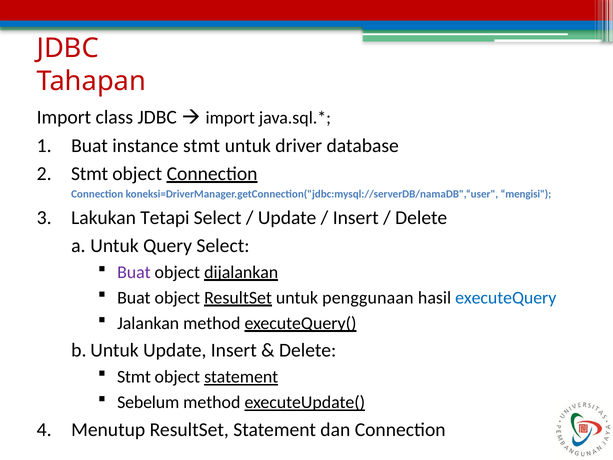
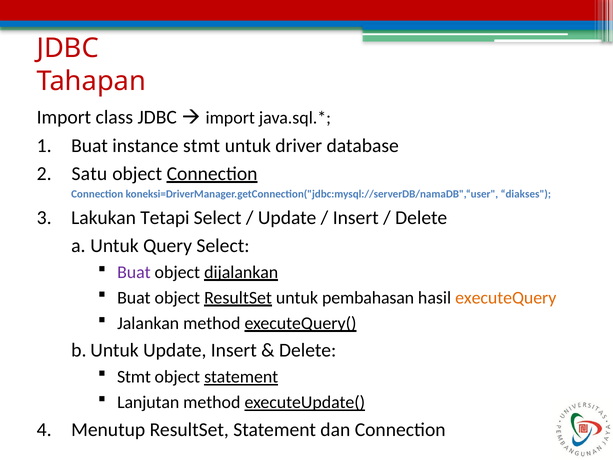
Stmt at (90, 174): Stmt -> Satu
mengisi: mengisi -> diakses
penggunaan: penggunaan -> pembahasan
executeQuery colour: blue -> orange
Sebelum: Sebelum -> Lanjutan
